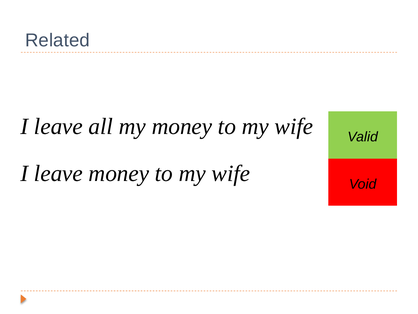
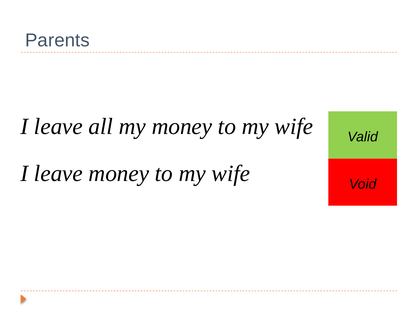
Related: Related -> Parents
